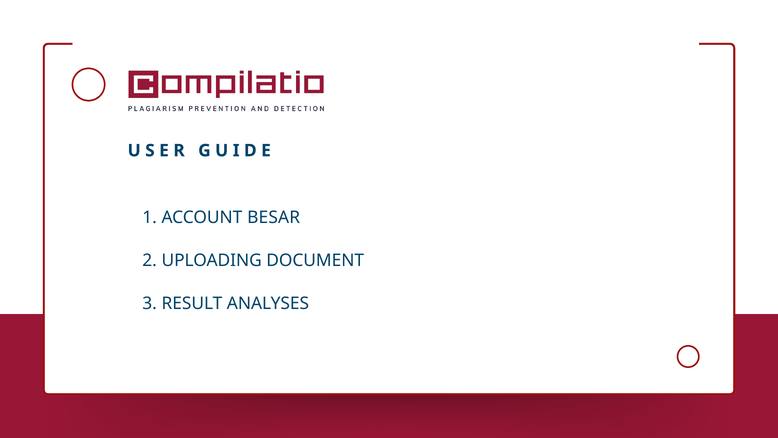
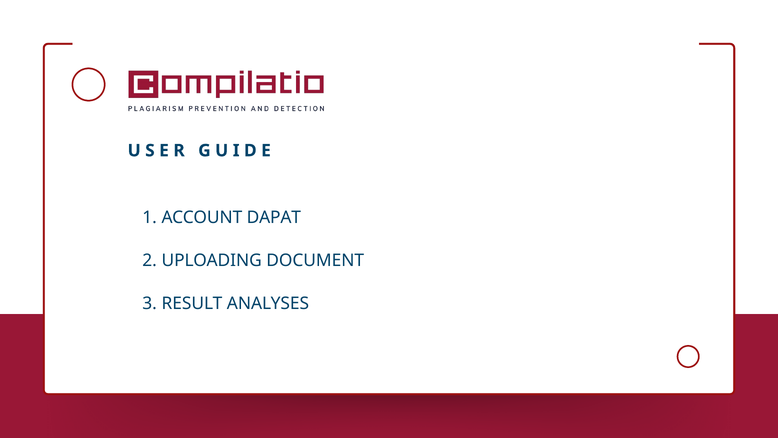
BESAR: BESAR -> DAPAT
